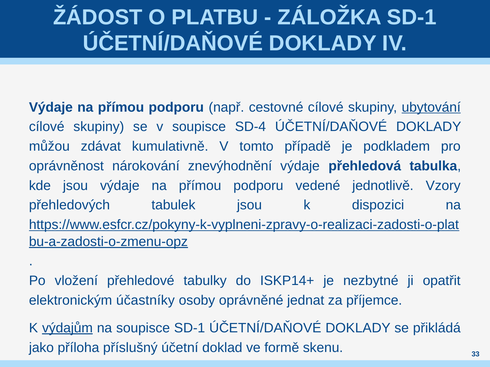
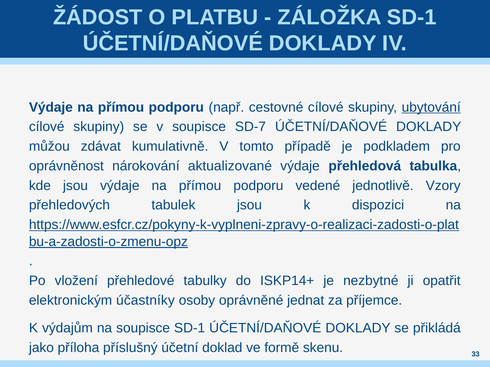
SD-4: SD-4 -> SD-7
znevýhodnění: znevýhodnění -> aktualizované
výdajům underline: present -> none
